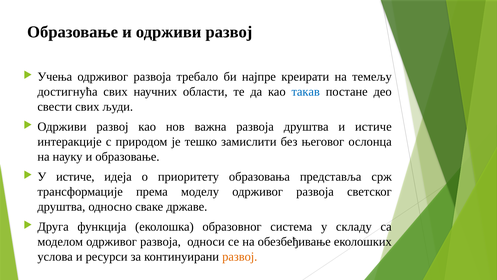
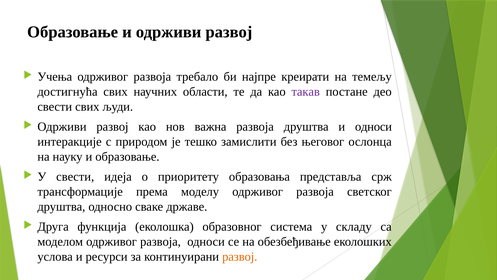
такав colour: blue -> purple
и истиче: истиче -> односи
У истиче: истиче -> свести
